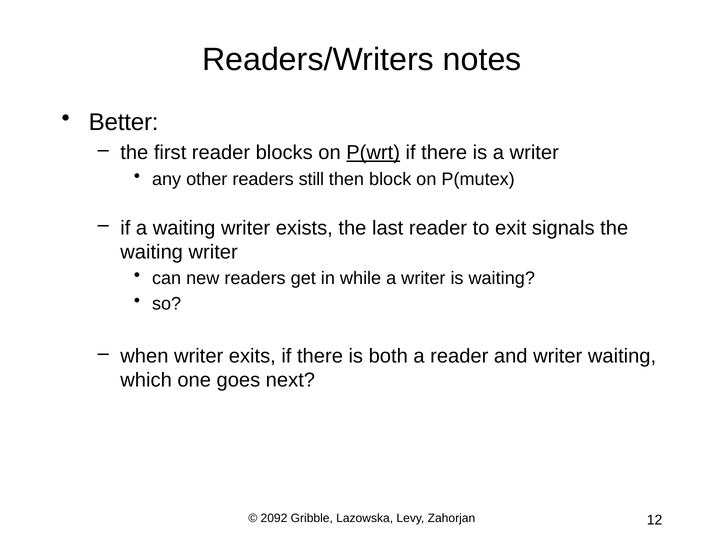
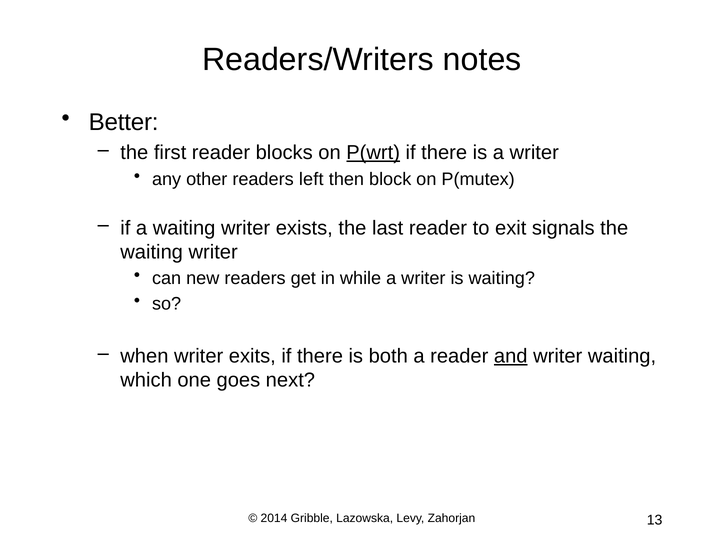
still: still -> left
and underline: none -> present
2092: 2092 -> 2014
12: 12 -> 13
